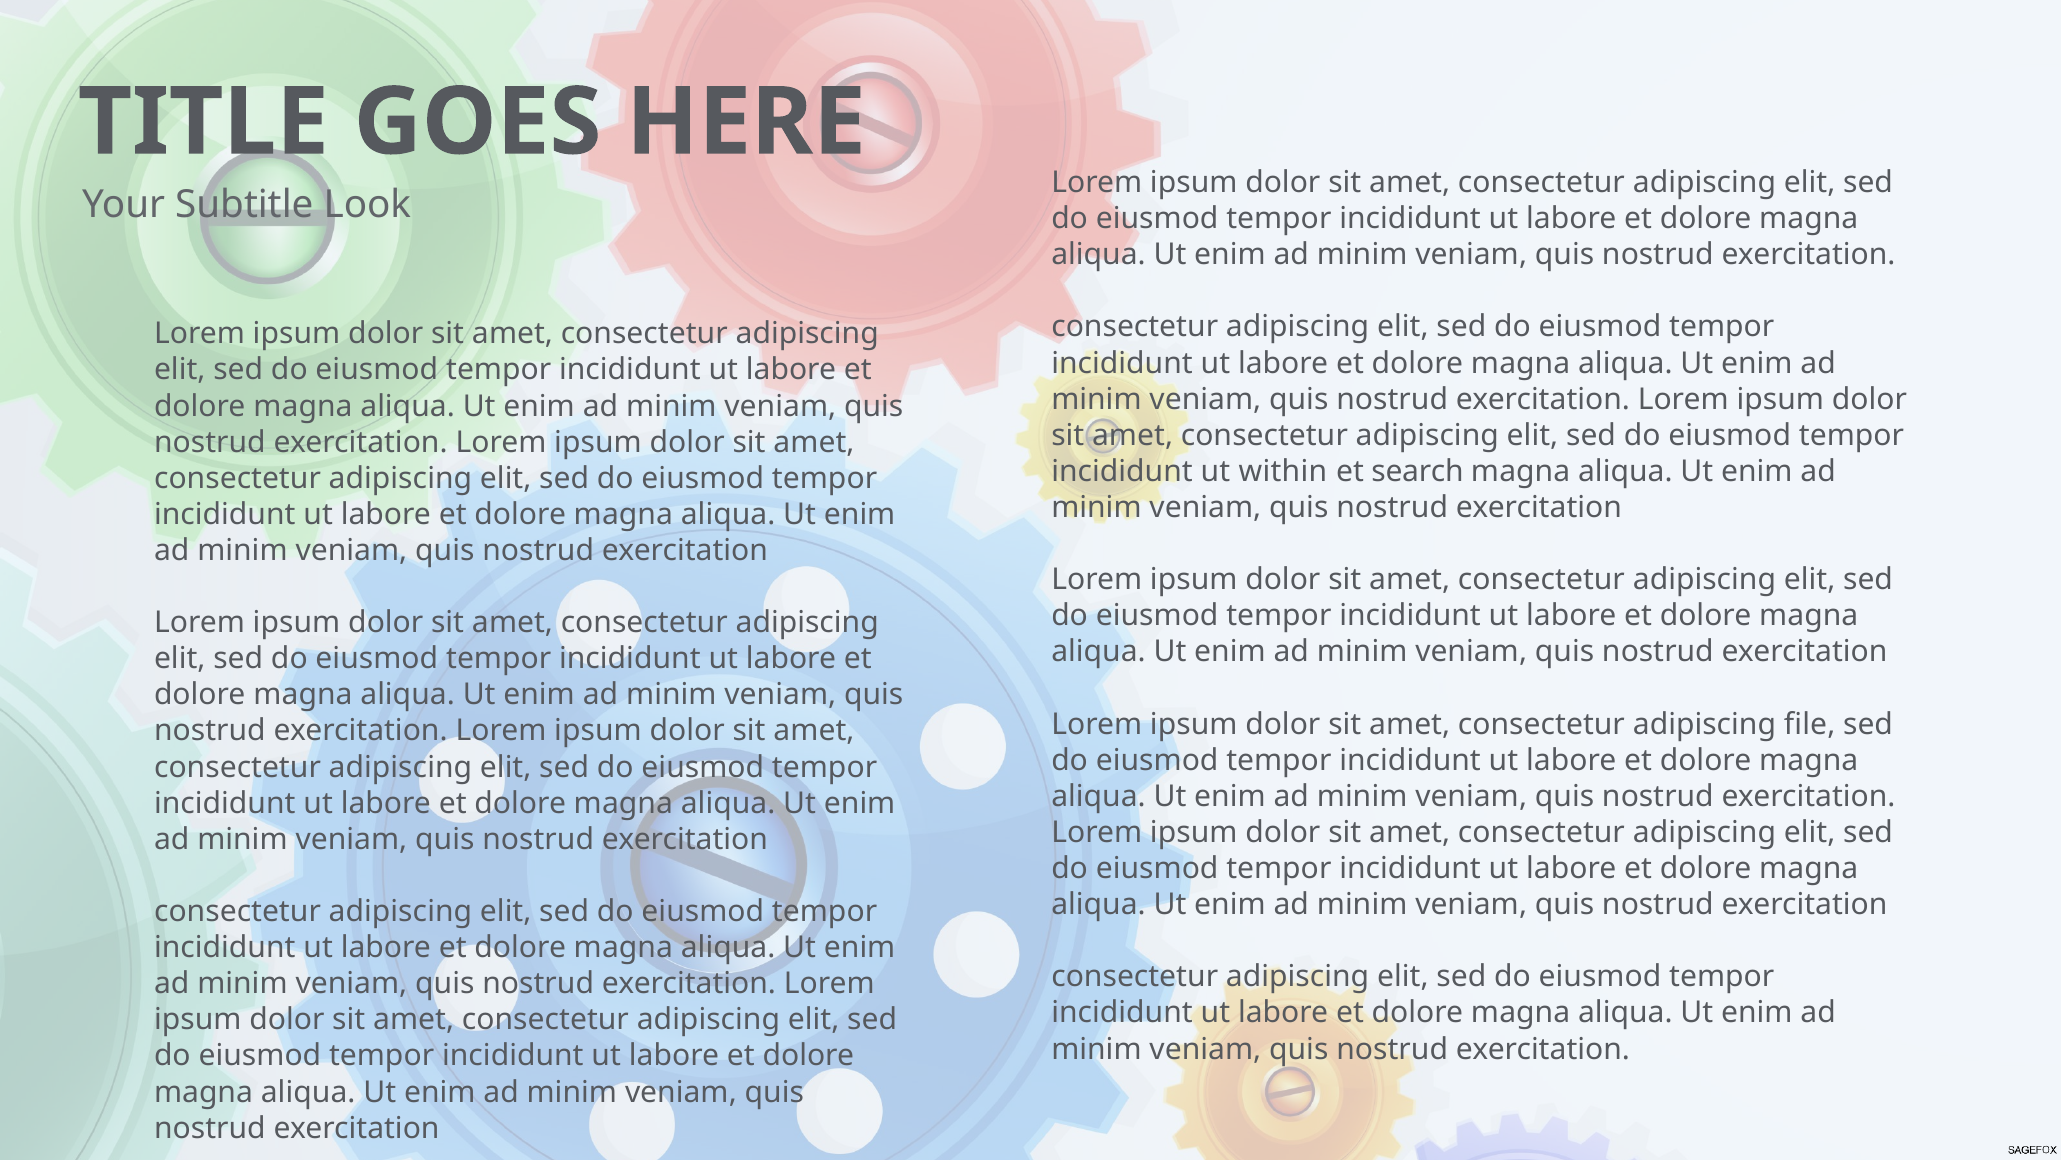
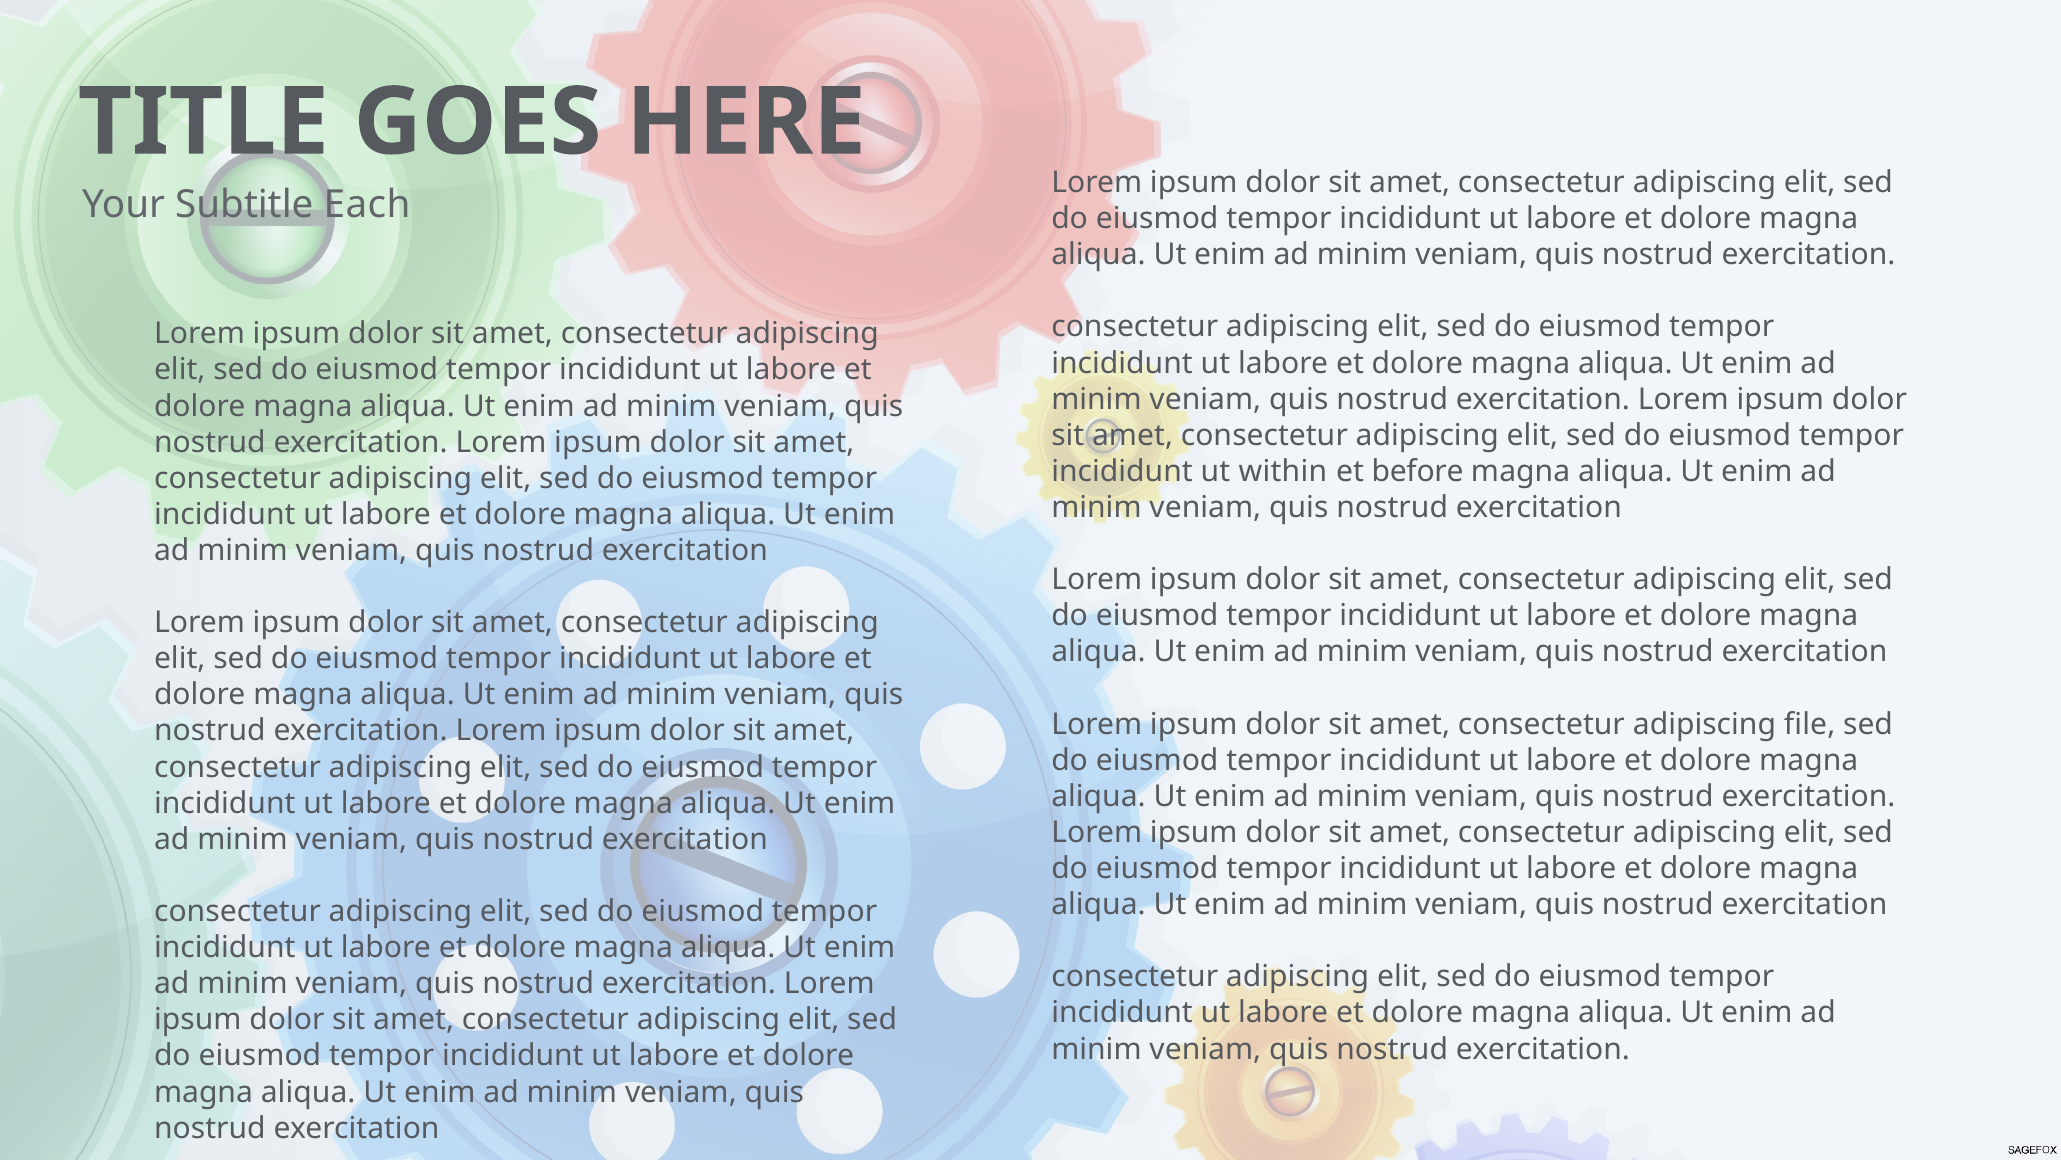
Look: Look -> Each
search: search -> before
